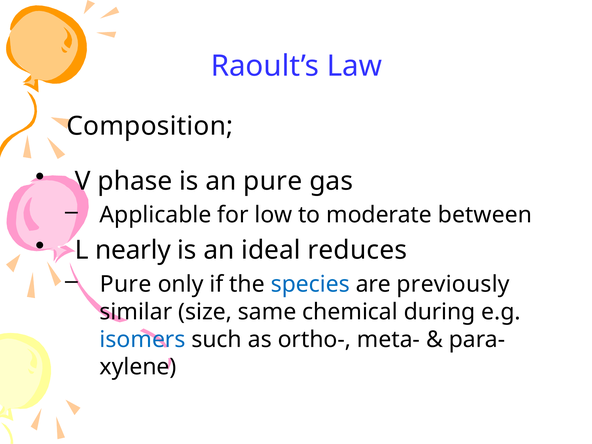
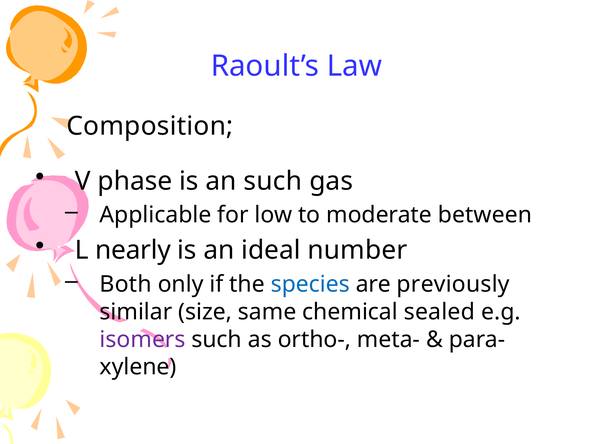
an pure: pure -> such
reduces: reduces -> number
Pure at (126, 284): Pure -> Both
during: during -> sealed
isomers colour: blue -> purple
